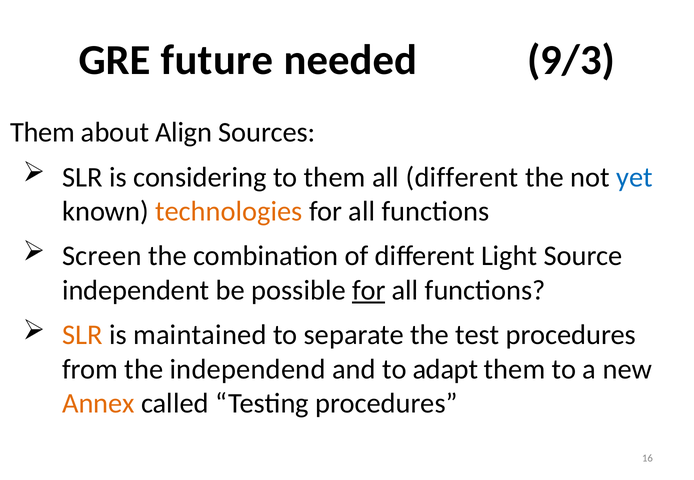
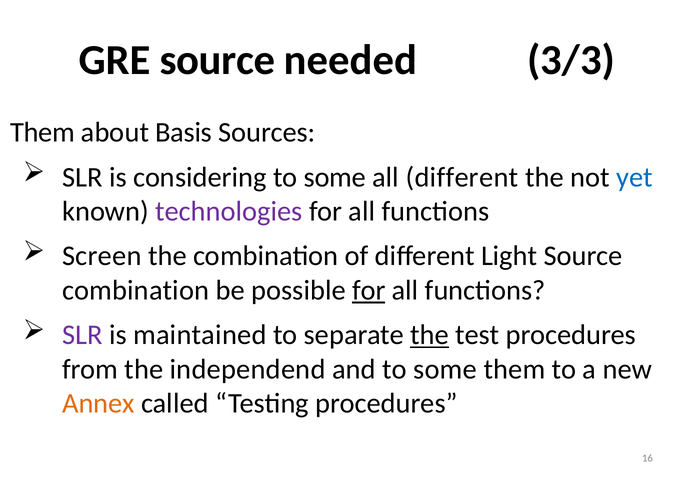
GRE future: future -> source
9/3: 9/3 -> 3/3
Align: Align -> Basis
considering to them: them -> some
technologies colour: orange -> purple
independent at (136, 291): independent -> combination
SLR at (82, 335) colour: orange -> purple
the at (430, 335) underline: none -> present
and to adapt: adapt -> some
